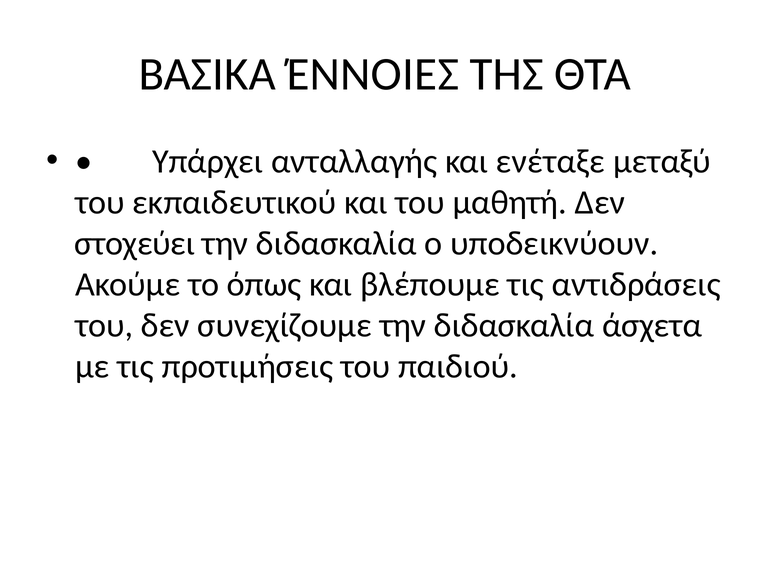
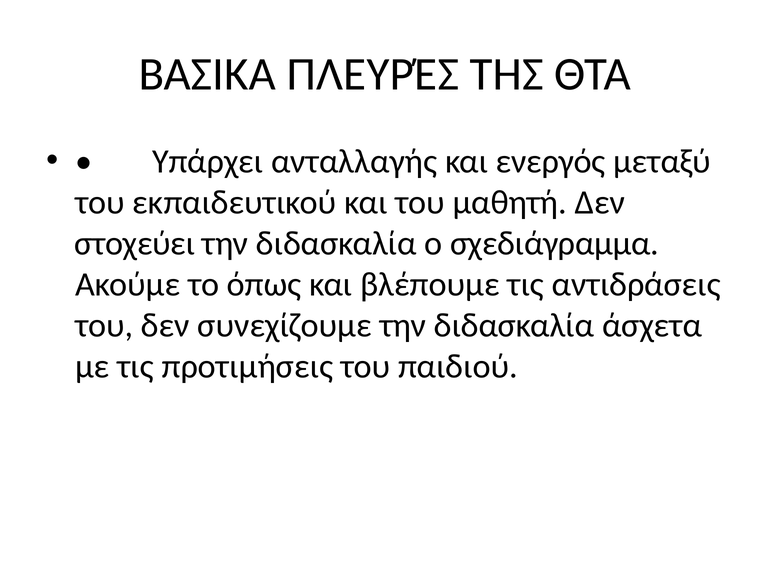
ΈΝΝΟΙΕΣ: ΈΝΝΟΙΕΣ -> ΠΛΕΥΡΈΣ
ενέταξε: ενέταξε -> ενεργός
υποδεικνύουν: υποδεικνύουν -> σχεδιάγραμμα
